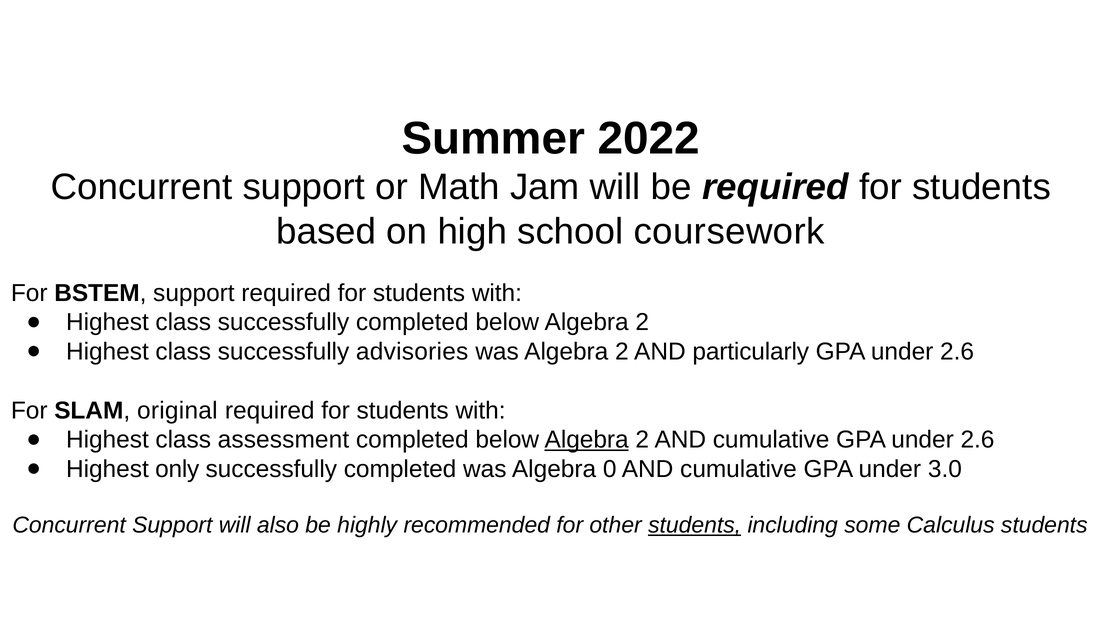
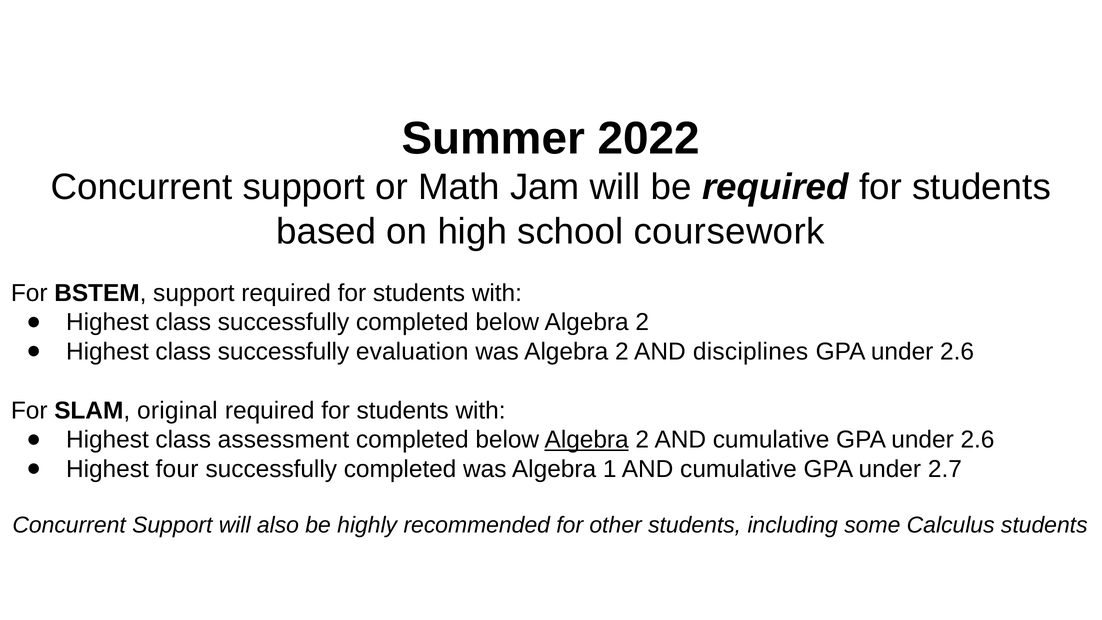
advisories: advisories -> evaluation
particularly: particularly -> disciplines
only: only -> four
0: 0 -> 1
3.0: 3.0 -> 2.7
students at (695, 525) underline: present -> none
